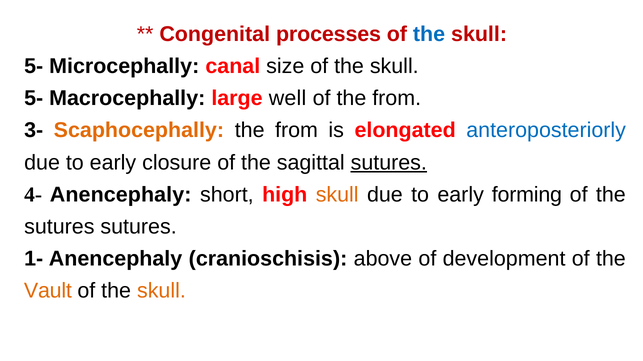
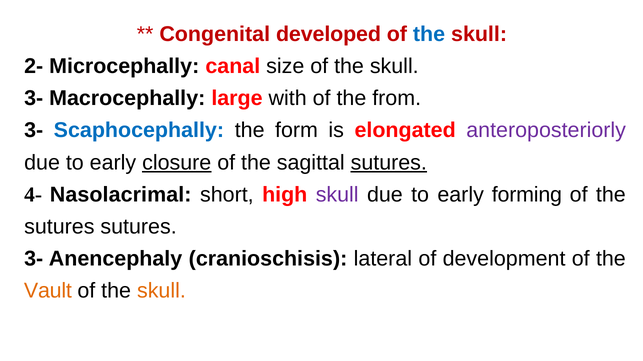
processes: processes -> developed
5- at (34, 66): 5- -> 2-
5- at (34, 99): 5- -> 3-
well: well -> with
Scaphocephally colour: orange -> blue
from at (297, 131): from -> form
anteroposteriorly colour: blue -> purple
closure underline: none -> present
4- Anencephaly: Anencephaly -> Nasolacrimal
skull at (337, 195) colour: orange -> purple
1- at (34, 259): 1- -> 3-
above: above -> lateral
